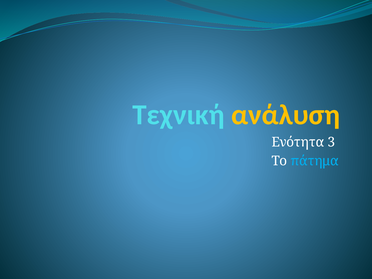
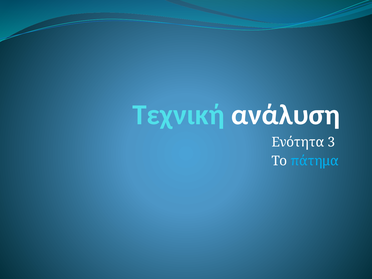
ανάλυση colour: yellow -> white
